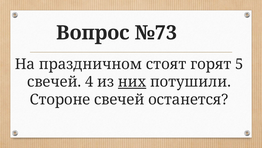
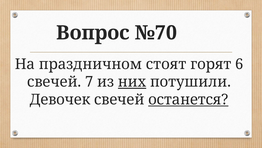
№73: №73 -> №70
5: 5 -> 6
4: 4 -> 7
Стороне: Стороне -> Девочек
останется underline: none -> present
